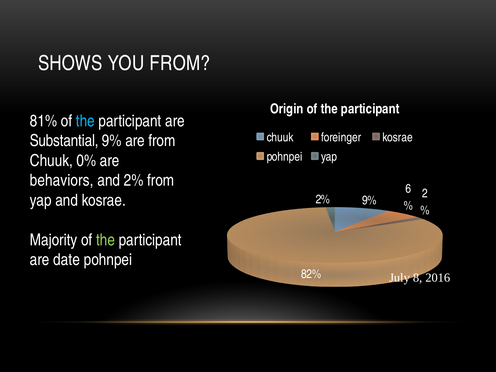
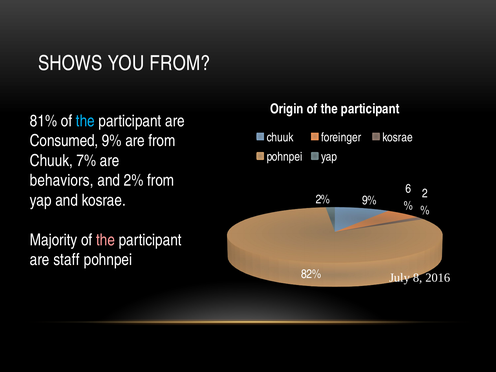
Substantial: Substantial -> Consumed
0%: 0% -> 7%
the at (106, 240) colour: light green -> pink
date: date -> staff
